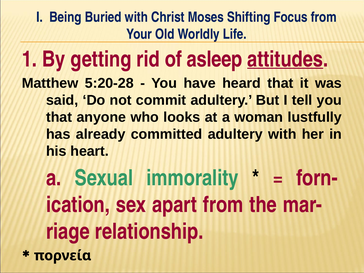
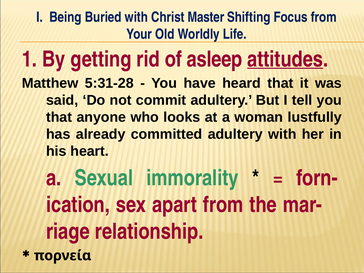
Moses: Moses -> Master
5:20-28: 5:20-28 -> 5:31-28
